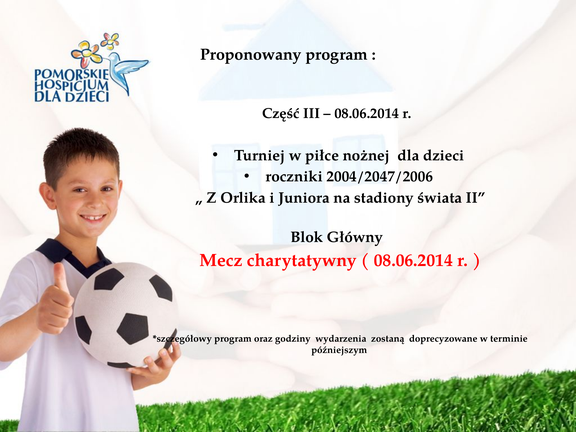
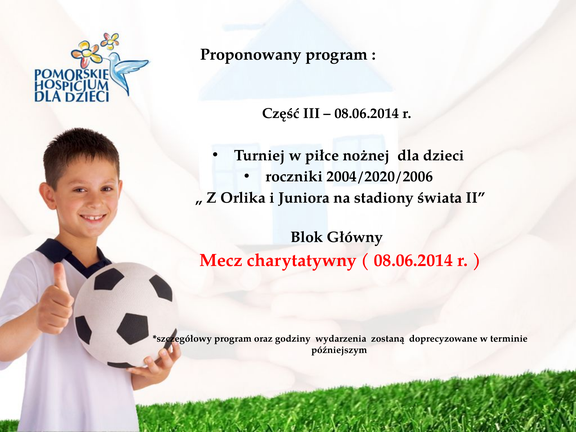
2004/2047/2006: 2004/2047/2006 -> 2004/2020/2006
